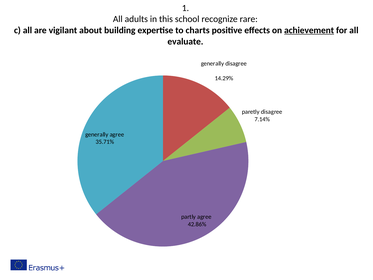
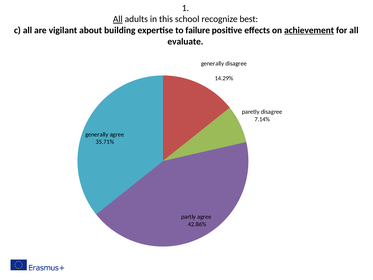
All at (118, 19) underline: none -> present
rare: rare -> best
charts: charts -> failure
